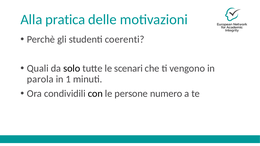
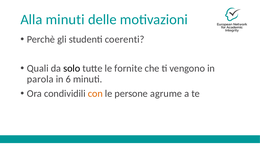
Alla pratica: pratica -> minuti
scenari: scenari -> fornite
1: 1 -> 6
con colour: black -> orange
numero: numero -> agrume
